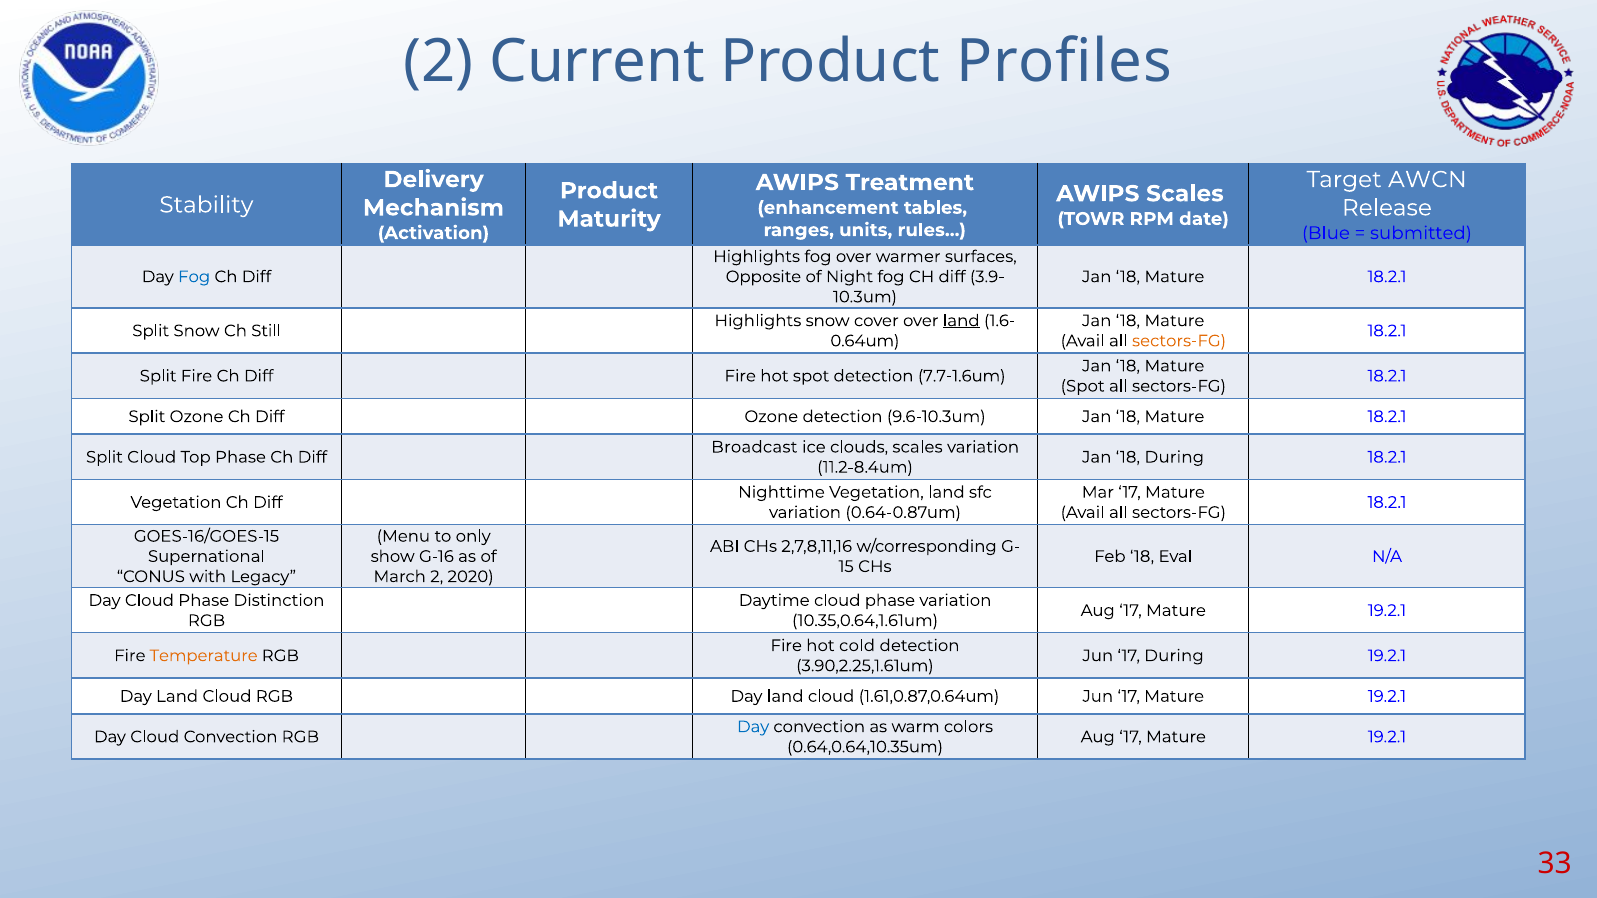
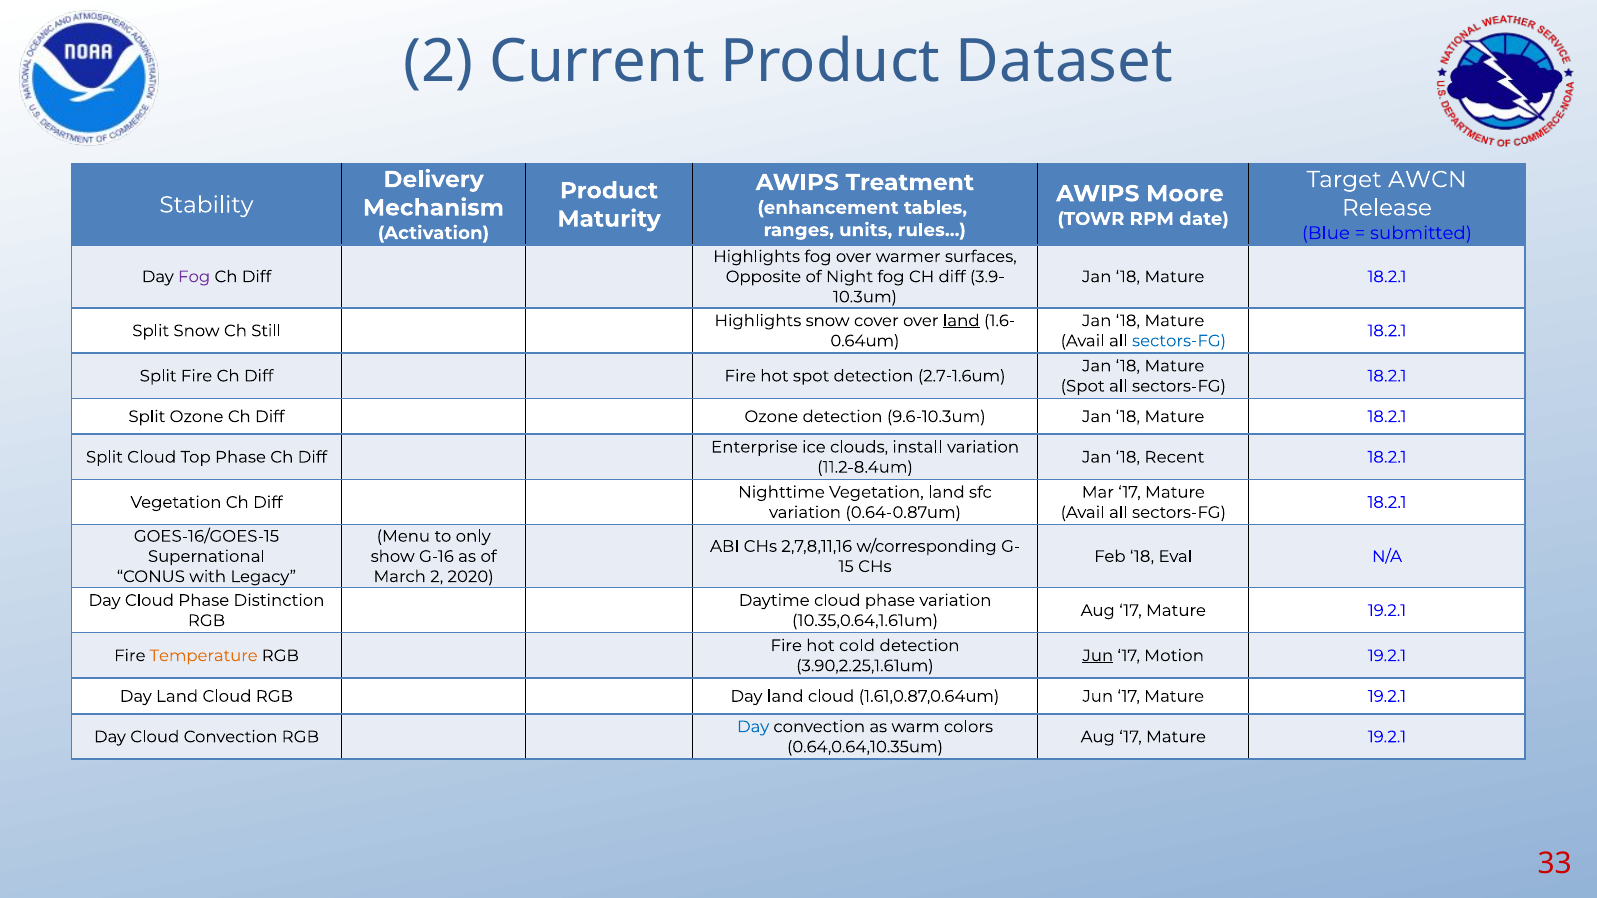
Profiles: Profiles -> Dataset
AWIPS Scales: Scales -> Moore
Fog at (194, 277) colour: blue -> purple
sectors-FG at (1179, 341) colour: orange -> blue
7.7-1.6um: 7.7-1.6um -> 2.7-1.6um
Broadcast: Broadcast -> Enterprise
clouds scales: scales -> install
18 During: During -> Recent
Jun at (1098, 656) underline: none -> present
17 During: During -> Motion
